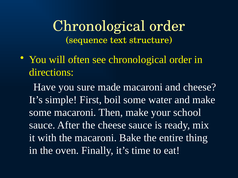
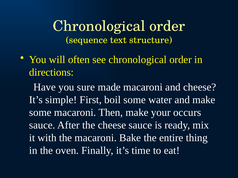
school: school -> occurs
